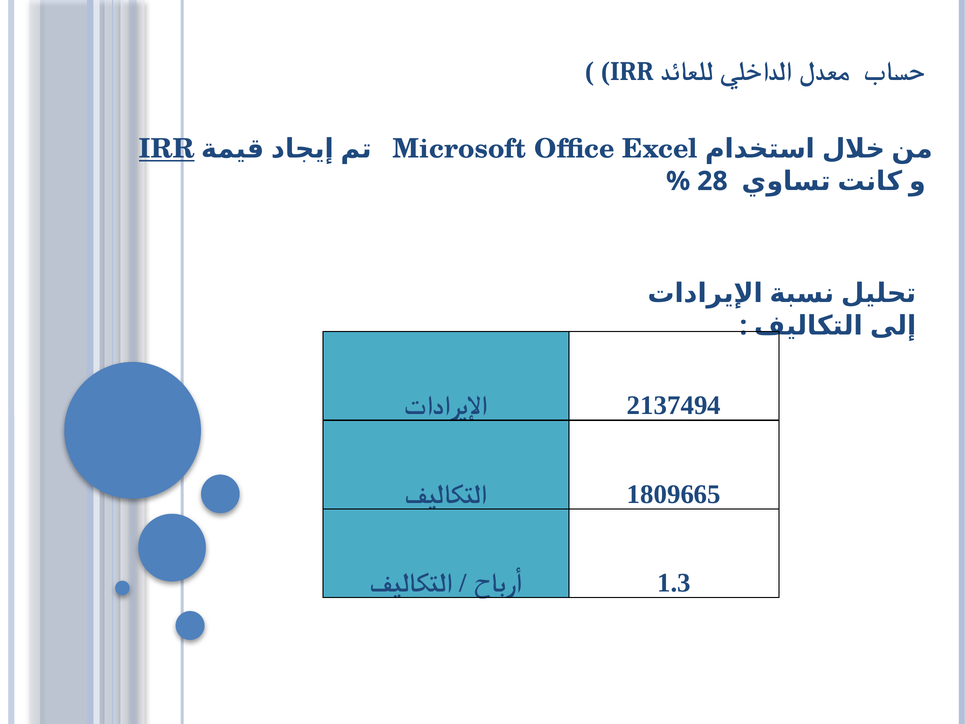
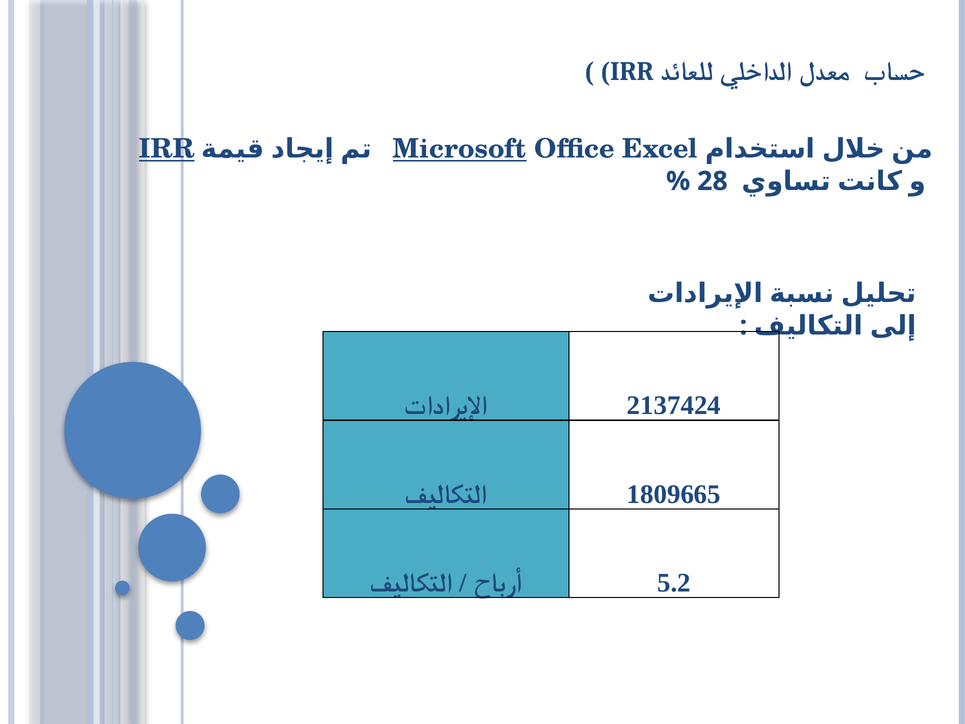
Microsoft underline: none -> present
2137494: 2137494 -> 2137424
1.3: 1.3 -> 5.2
